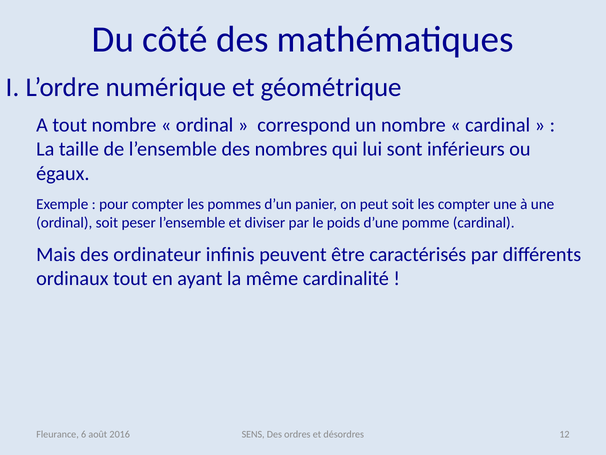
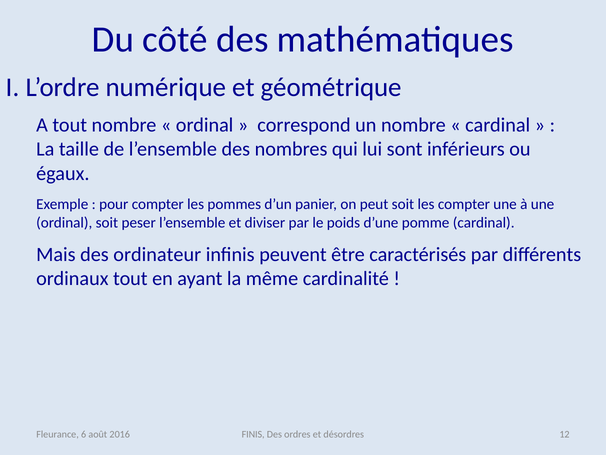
SENS: SENS -> FINIS
